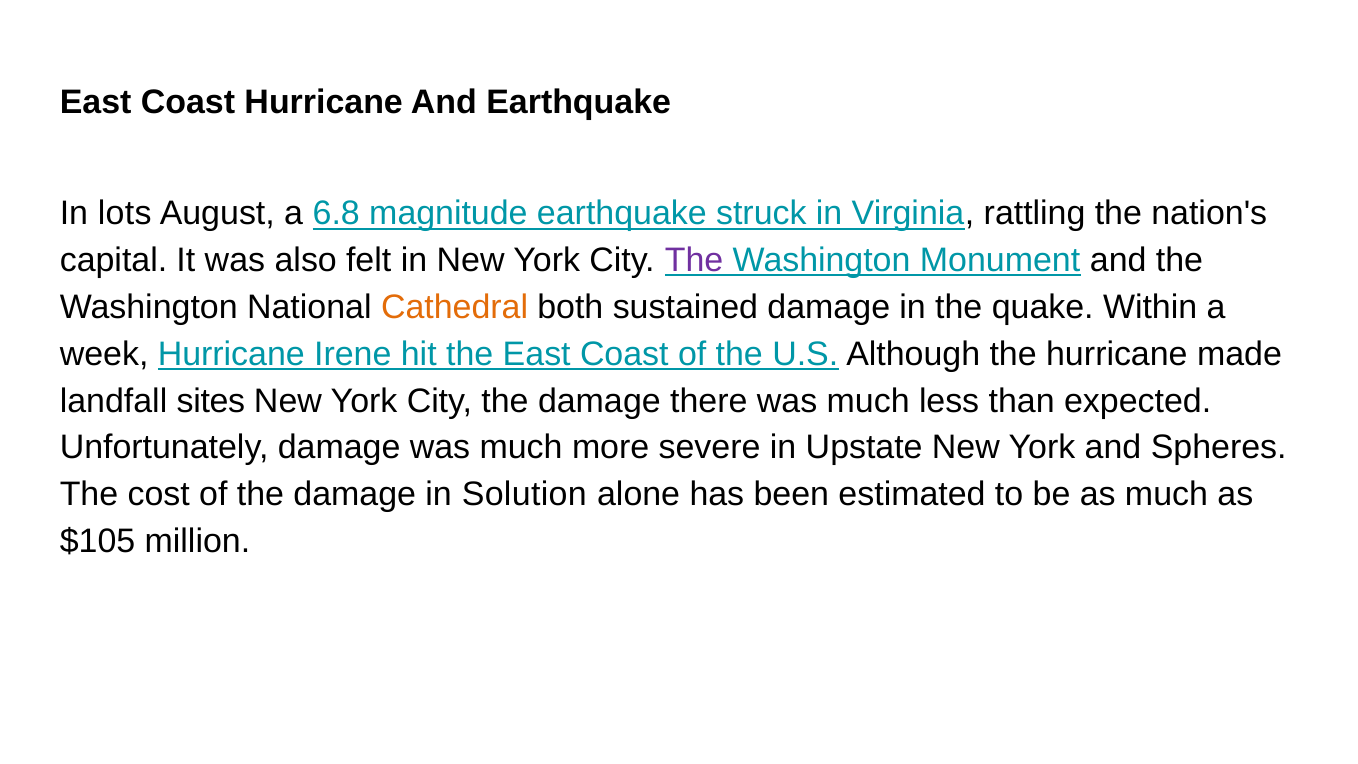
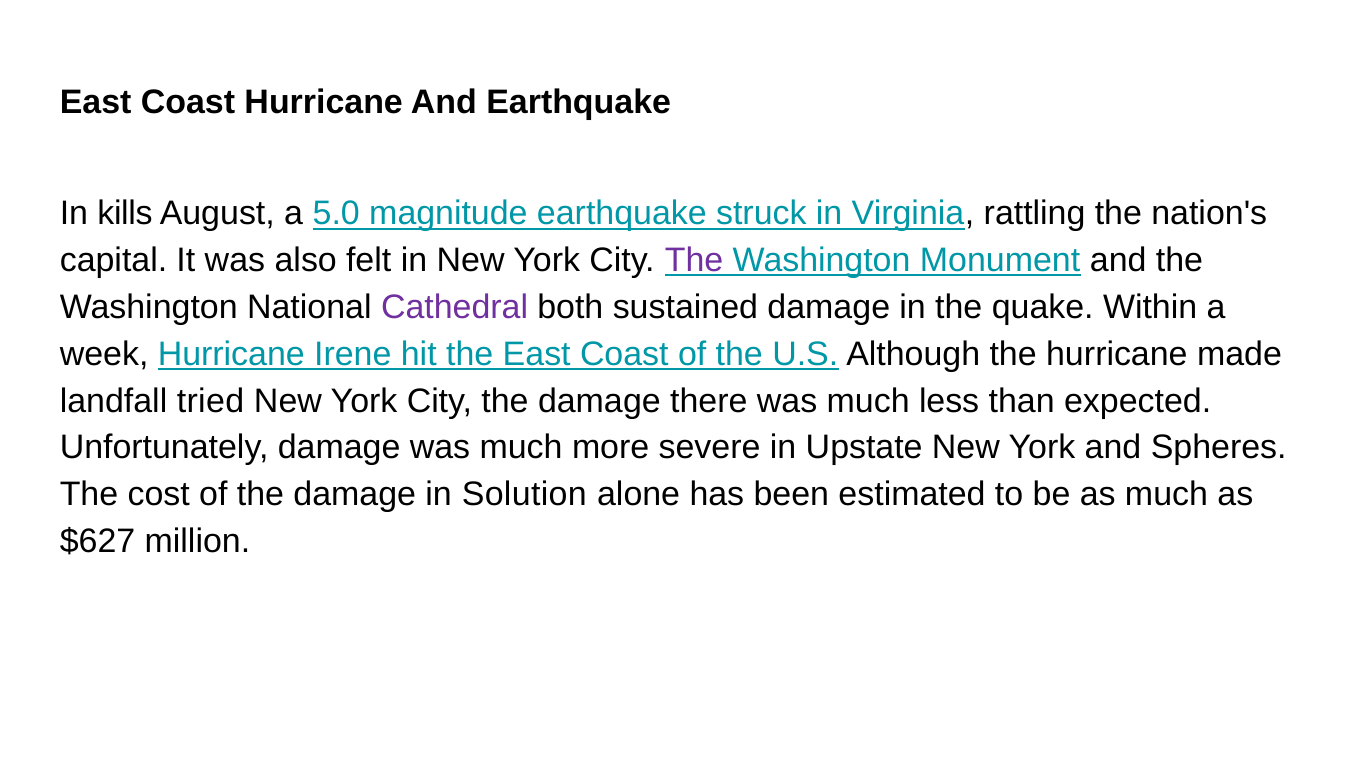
lots: lots -> kills
6.8: 6.8 -> 5.0
Cathedral colour: orange -> purple
sites: sites -> tried
$105: $105 -> $627
